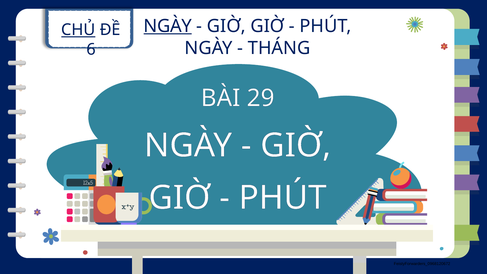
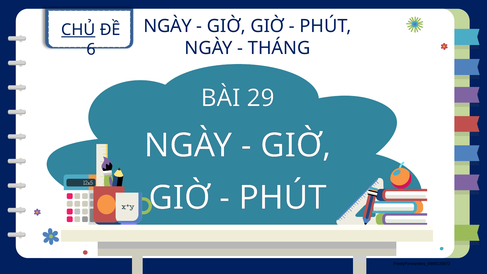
NGÀY at (168, 26) underline: present -> none
